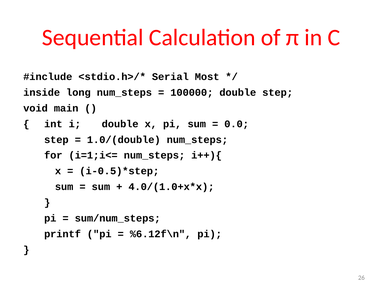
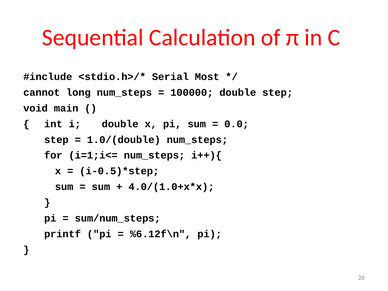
inside: inside -> cannot
